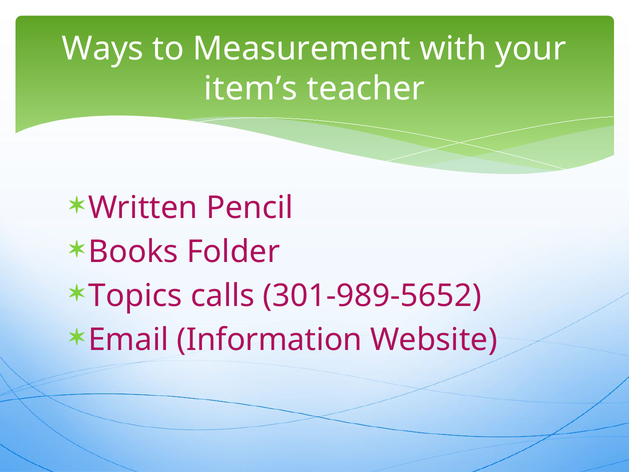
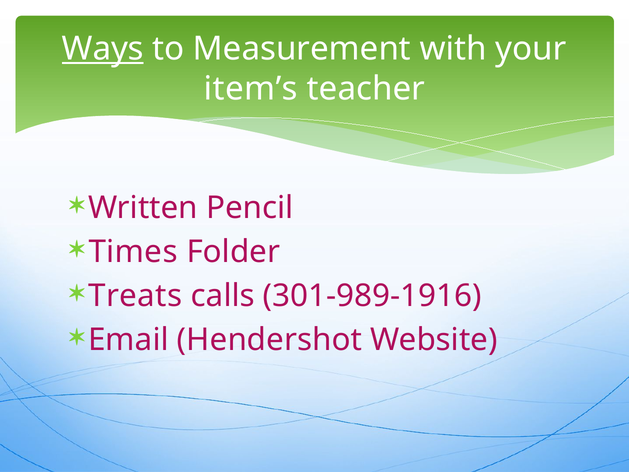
Ways underline: none -> present
Books: Books -> Times
Topics: Topics -> Treats
301-989-5652: 301-989-5652 -> 301-989-1916
Information: Information -> Hendershot
